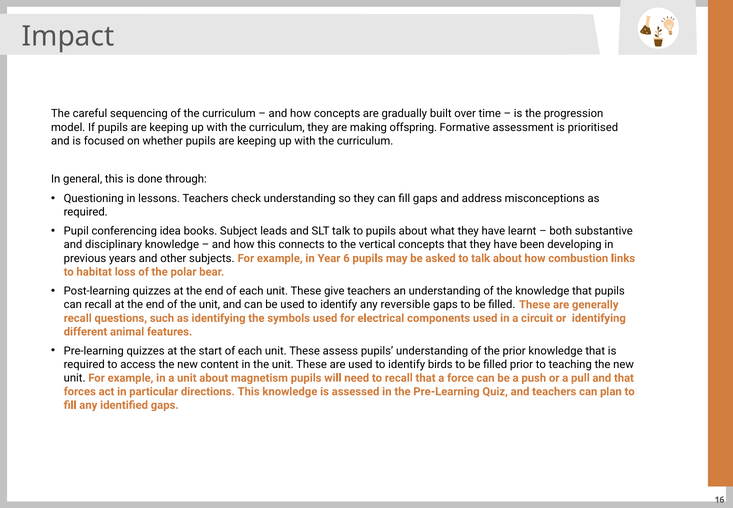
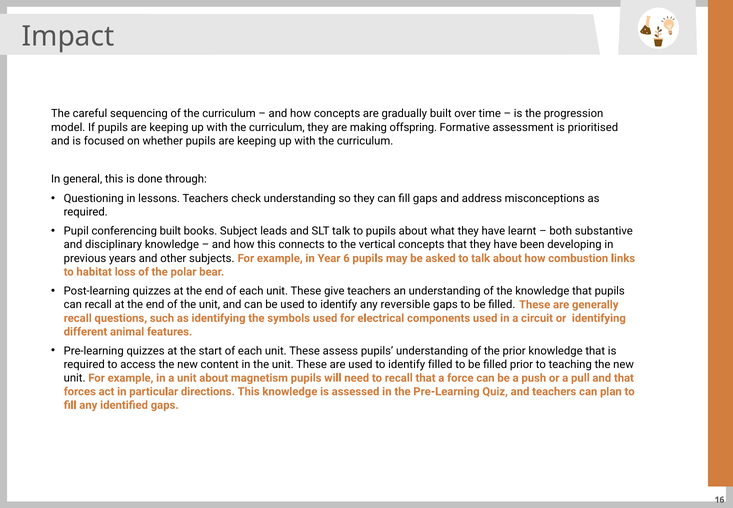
conferencing idea: idea -> built
identify birds: birds -> filled
